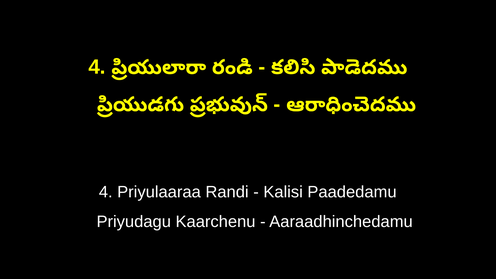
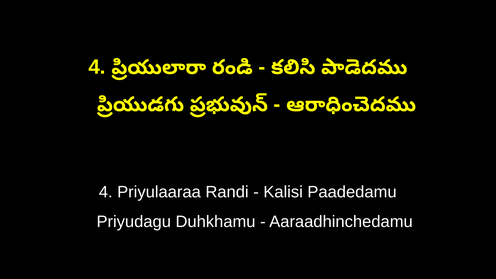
Kaarchenu: Kaarchenu -> Duhkhamu
